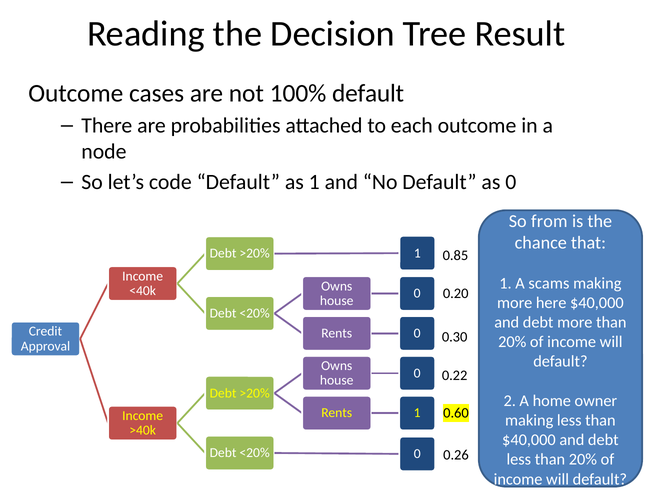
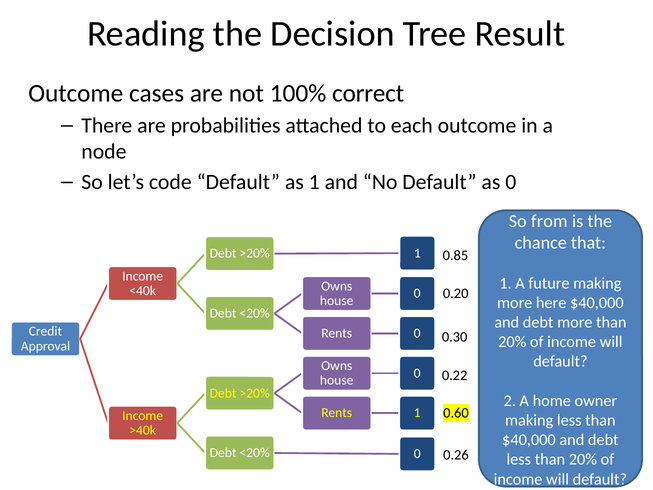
100% default: default -> correct
scams: scams -> future
